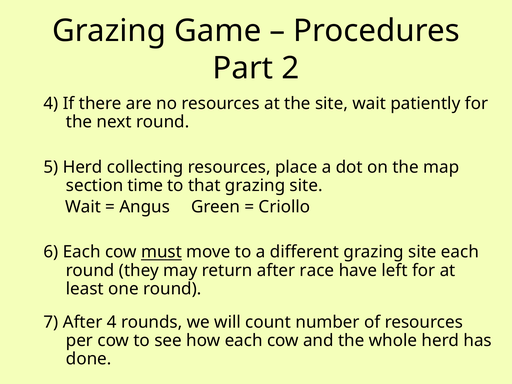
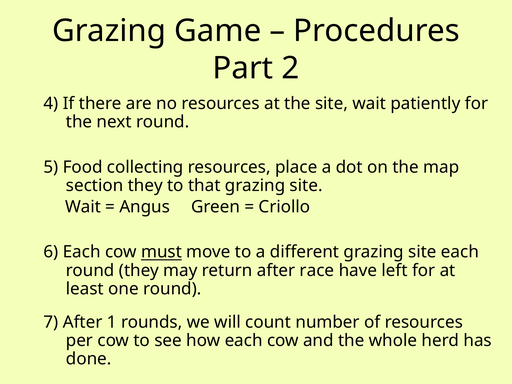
5 Herd: Herd -> Food
section time: time -> they
After 4: 4 -> 1
